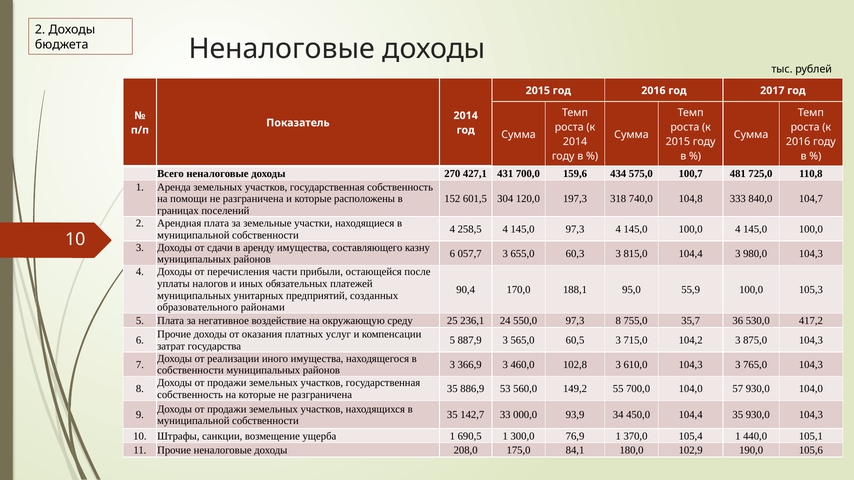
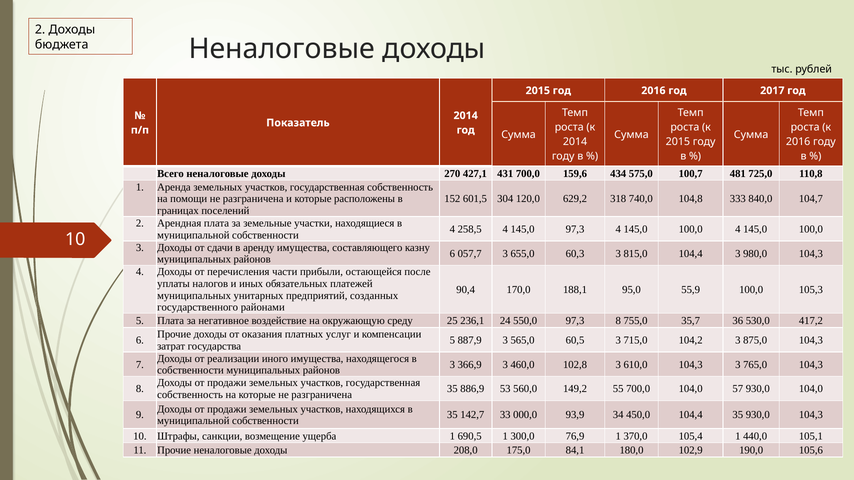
197,3: 197,3 -> 629,2
образовательного: образовательного -> государственного
